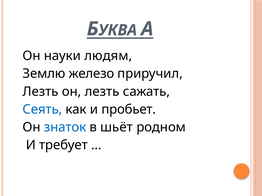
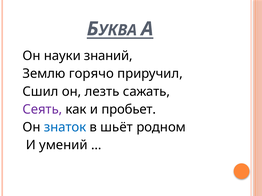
людям: людям -> знаний
железо: железо -> горячо
Лезть at (40, 92): Лезть -> Сшил
Сеять colour: blue -> purple
требует: требует -> умений
